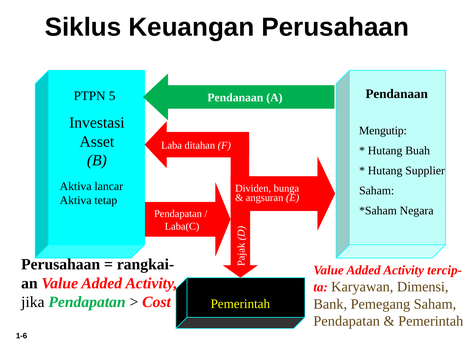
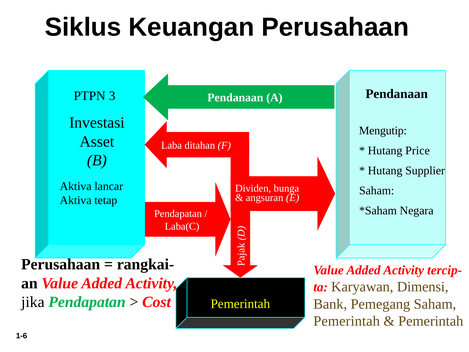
5: 5 -> 3
Buah: Buah -> Price
Pendapatan at (347, 321): Pendapatan -> Pemerintah
